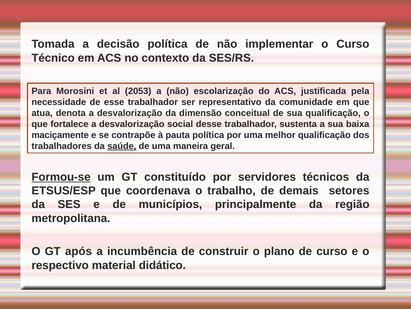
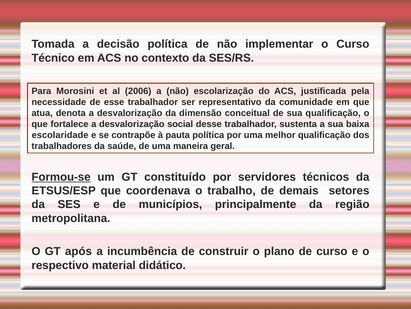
2053: 2053 -> 2006
maciçamente: maciçamente -> escolaridade
saúde underline: present -> none
